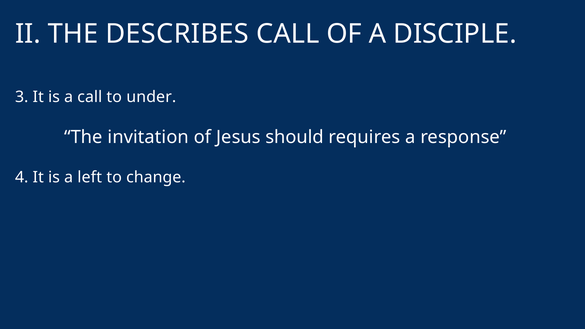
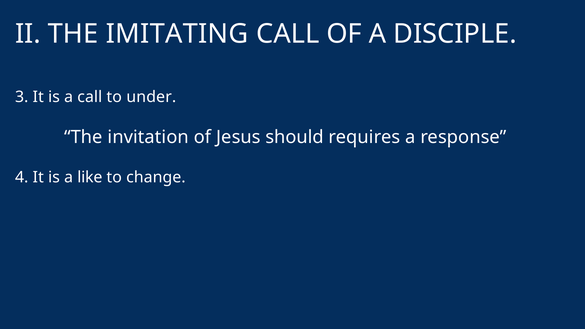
DESCRIBES: DESCRIBES -> IMITATING
left: left -> like
